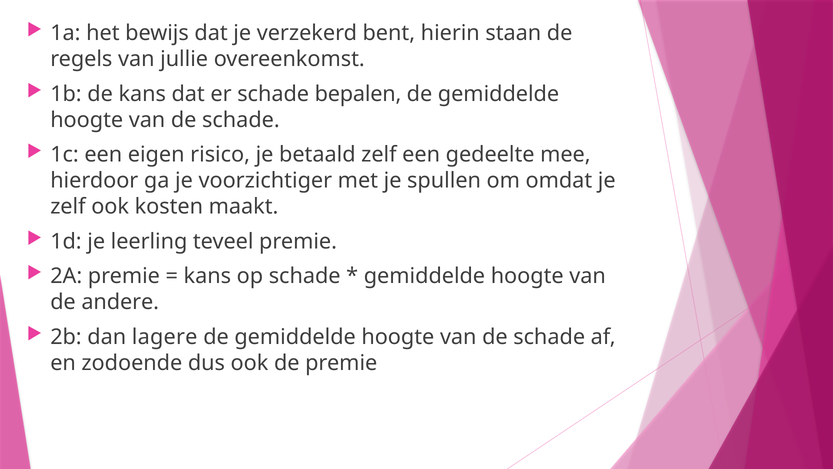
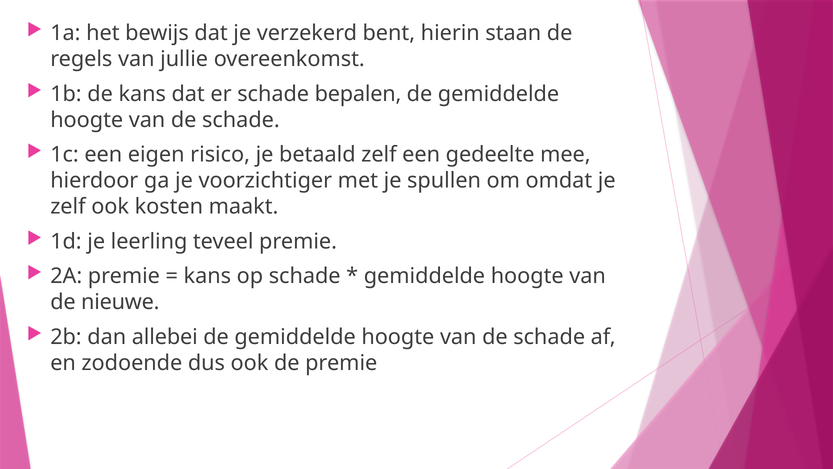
andere: andere -> nieuwe
lagere: lagere -> allebei
